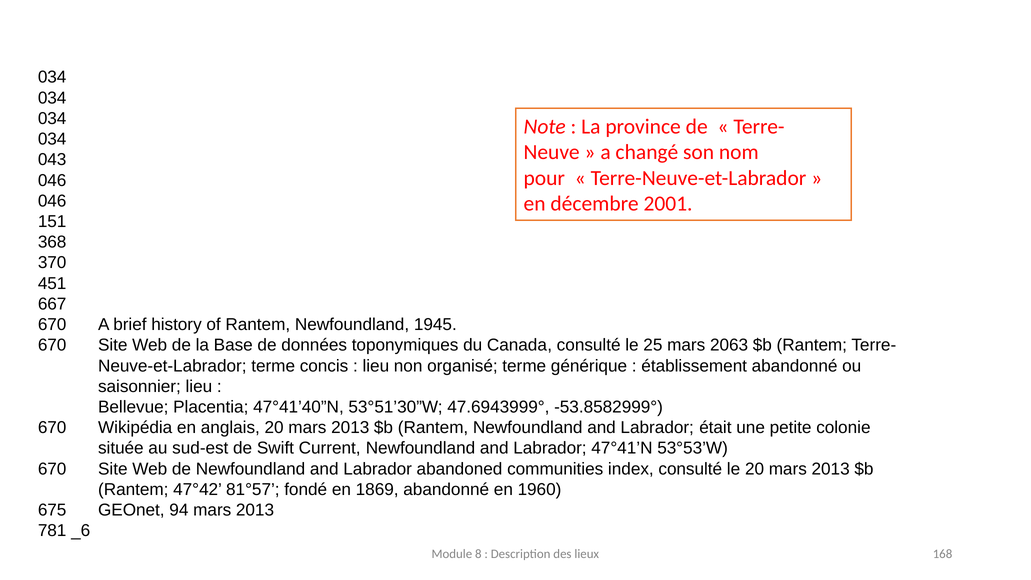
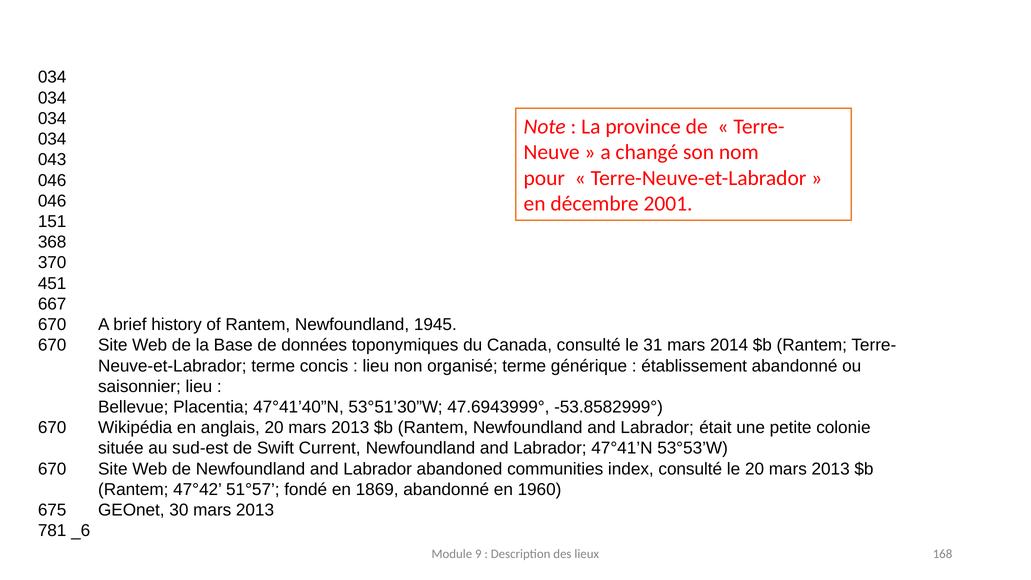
25: 25 -> 31
2063: 2063 -> 2014
81°57: 81°57 -> 51°57
94: 94 -> 30
8: 8 -> 9
